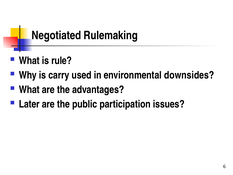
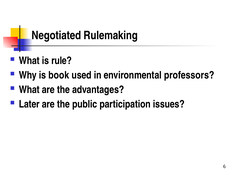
carry: carry -> book
downsides: downsides -> professors
